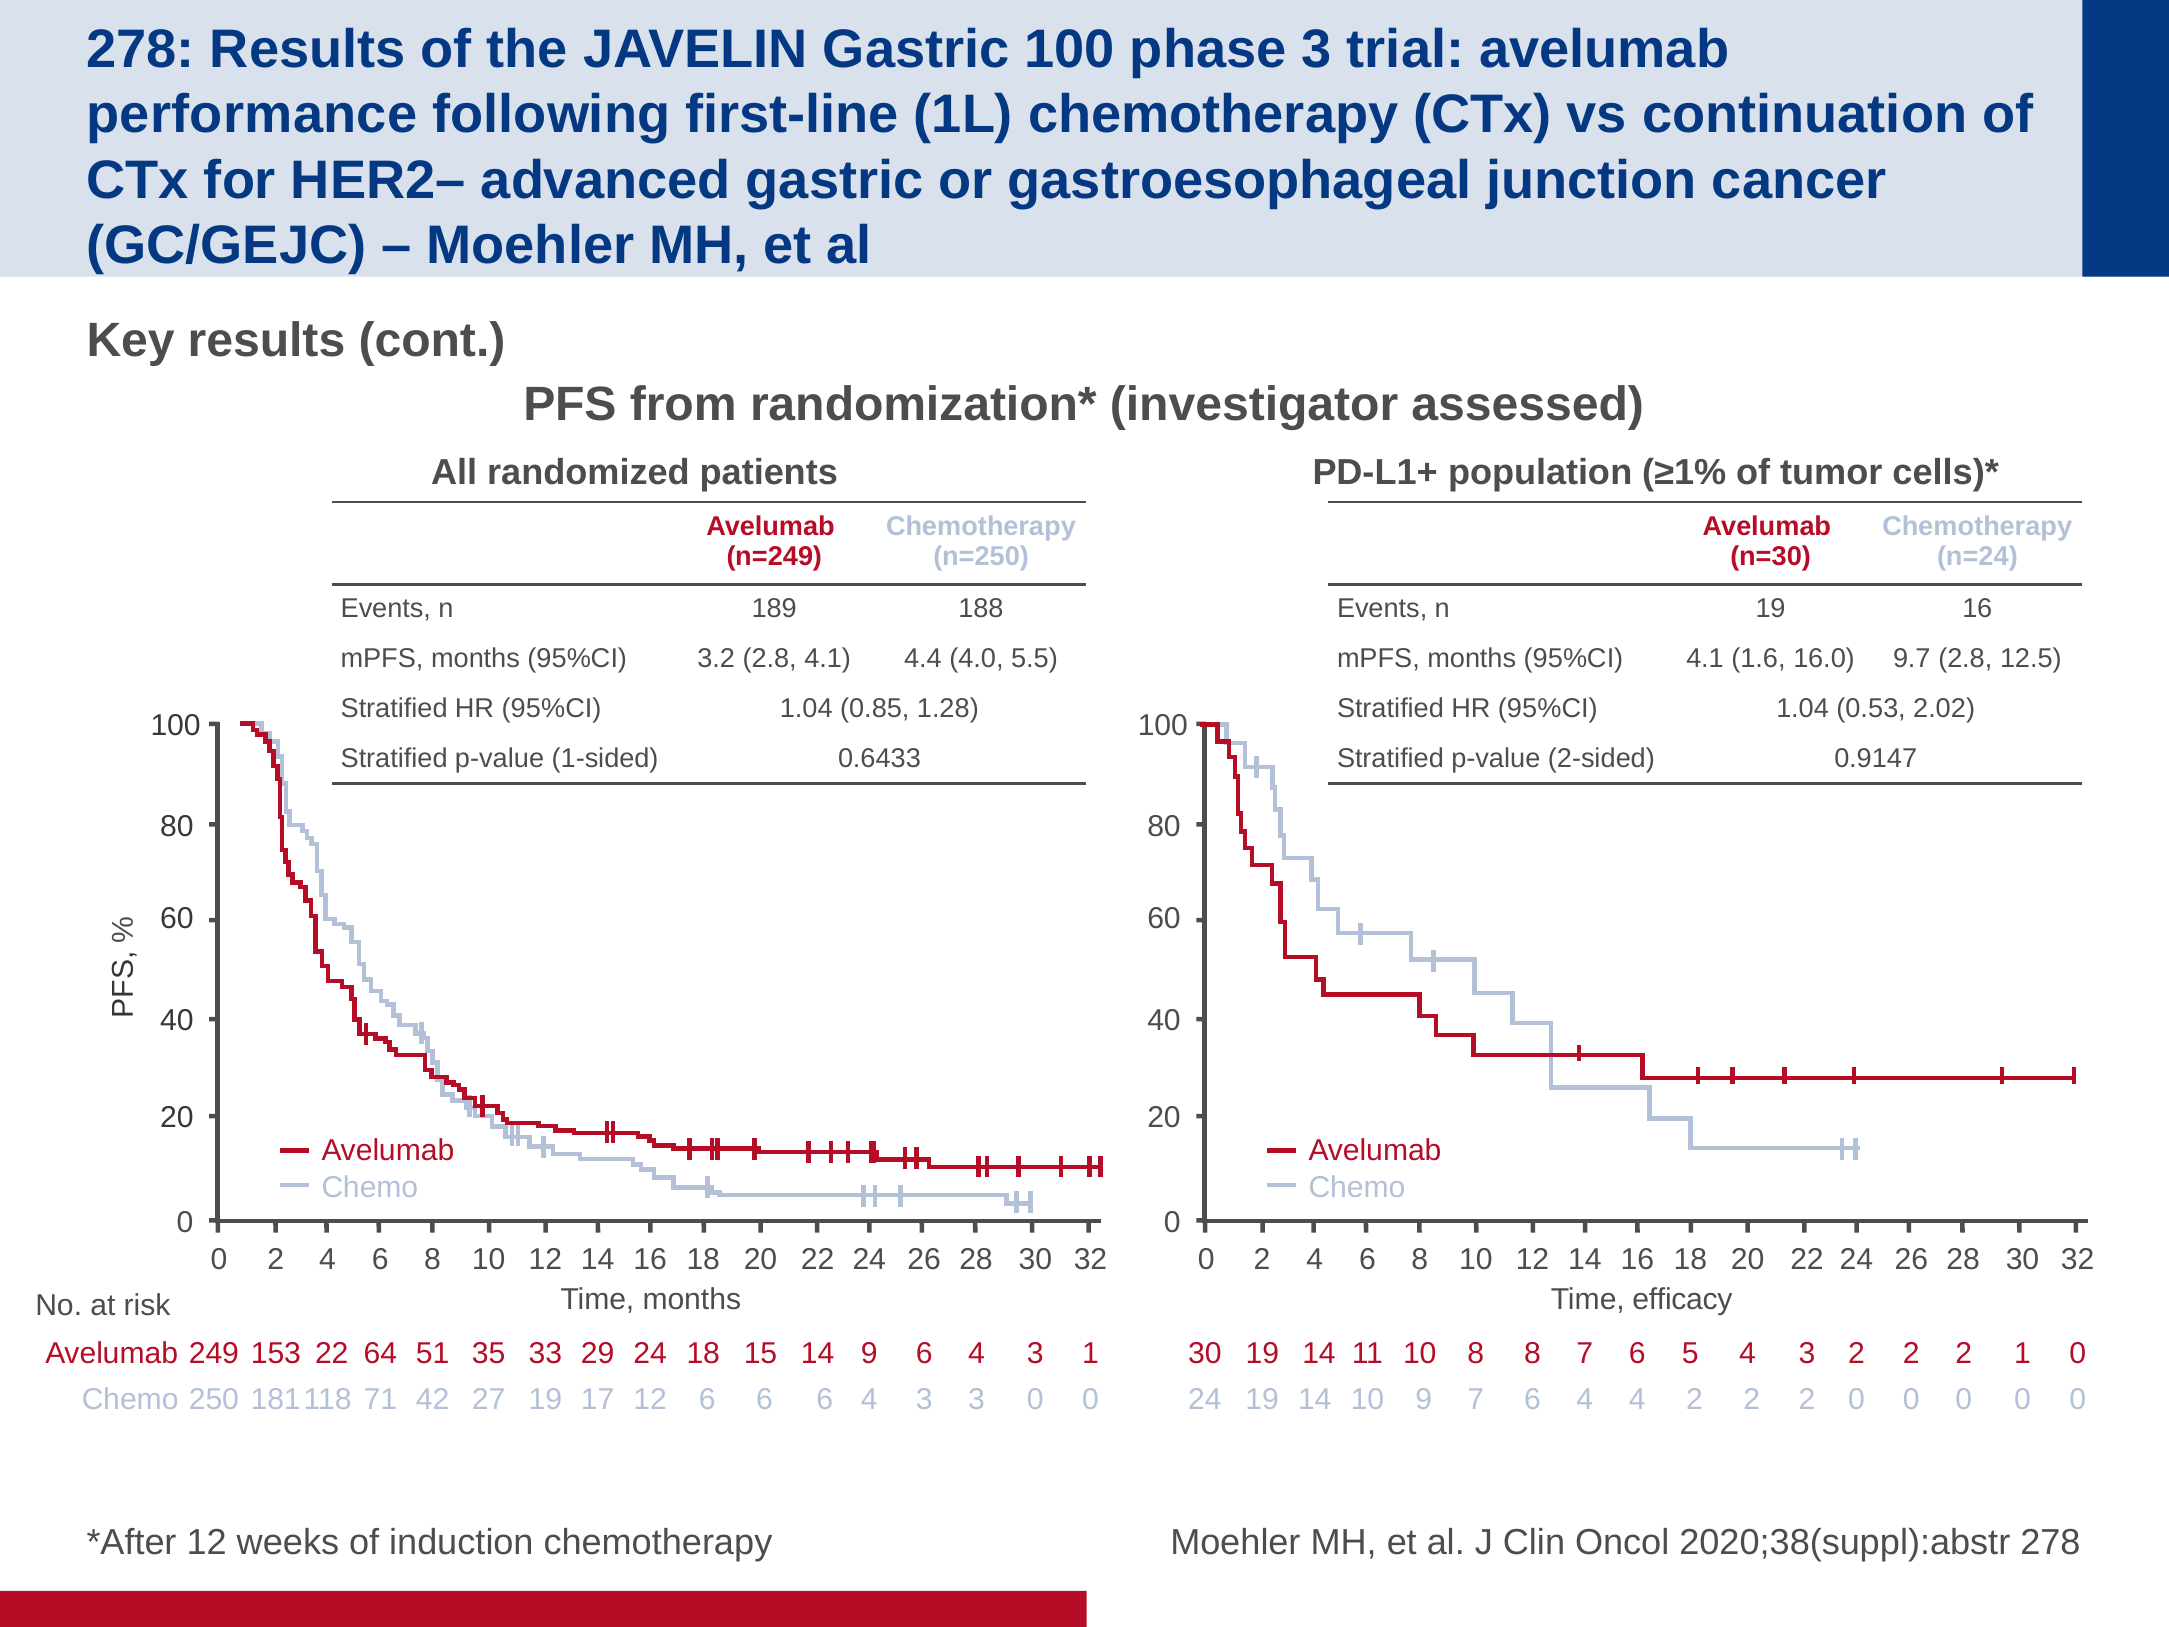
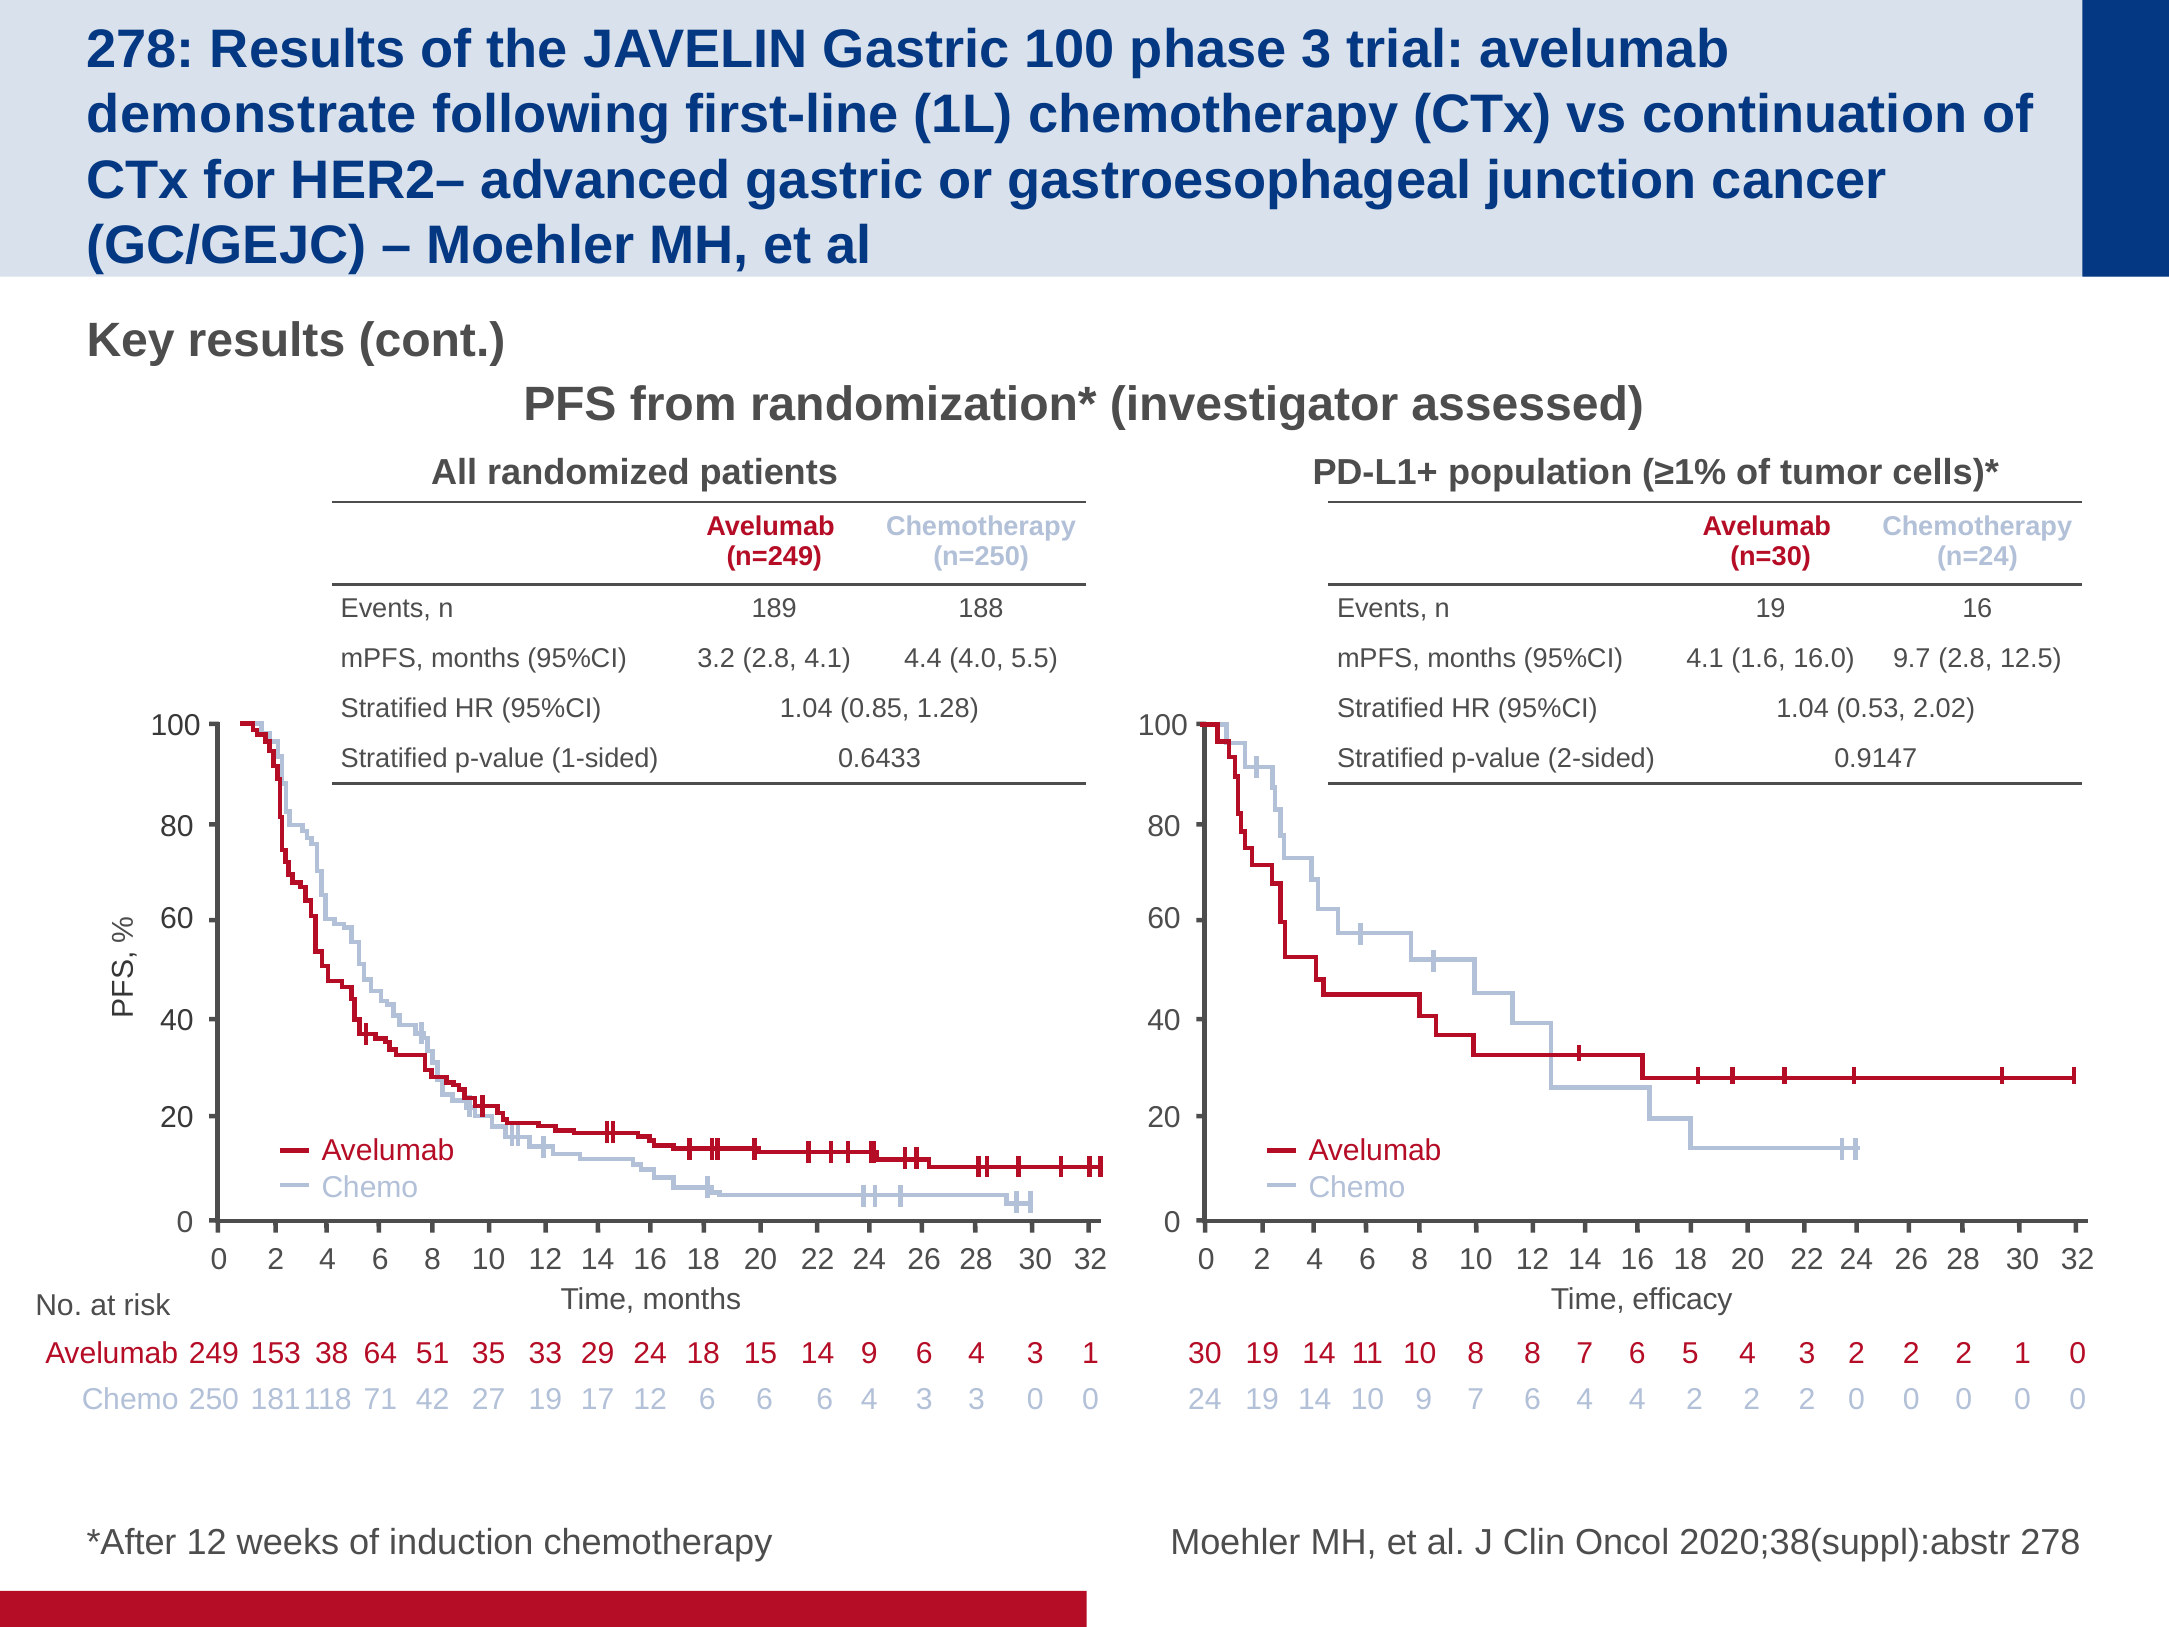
performance: performance -> demonstrate
153 22: 22 -> 38
